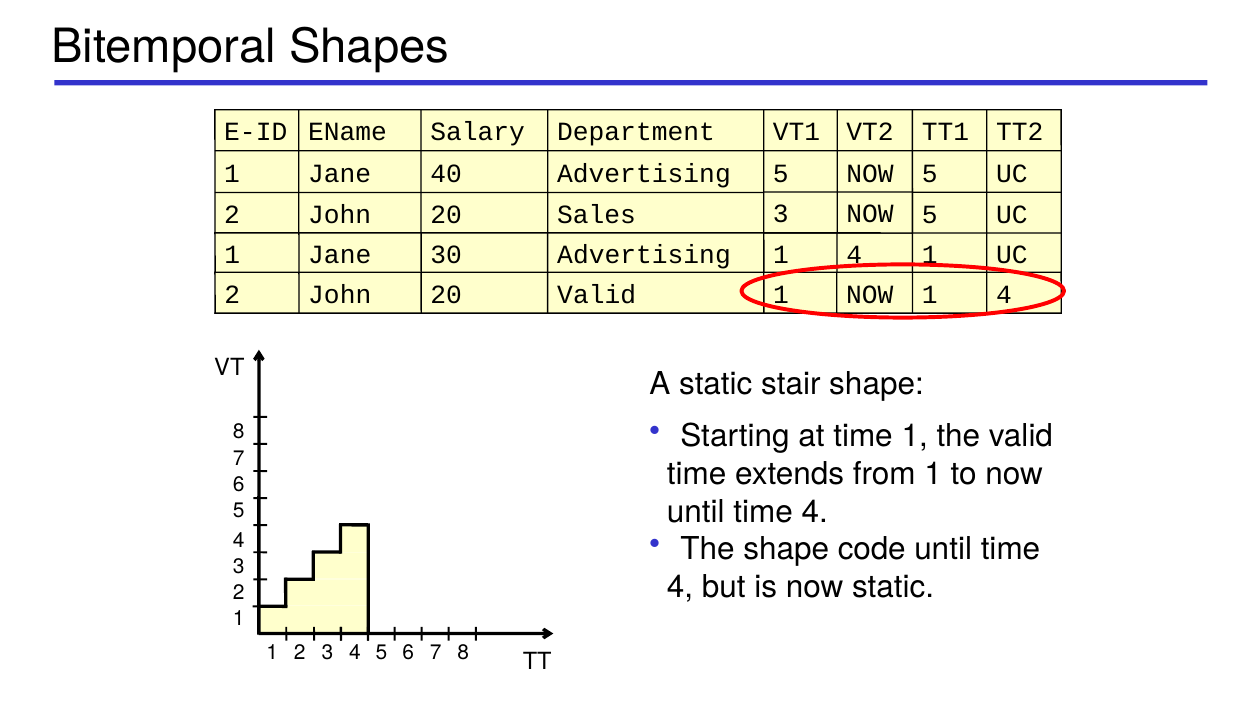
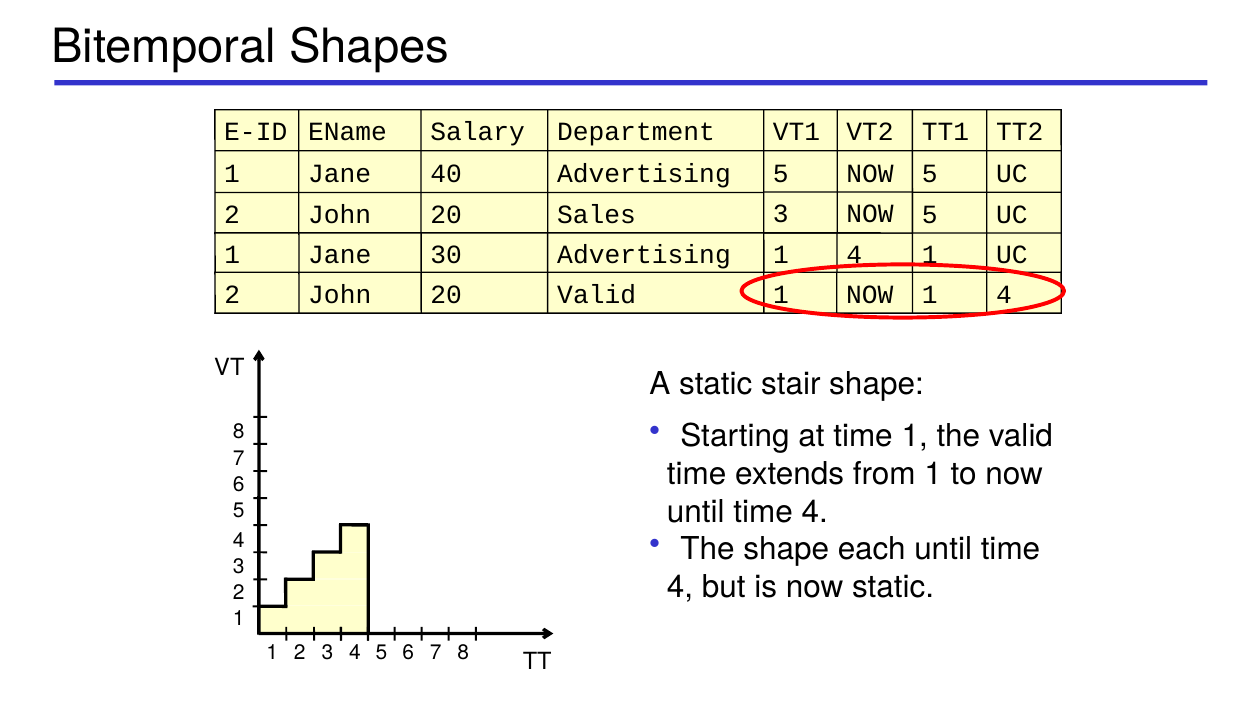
code: code -> each
